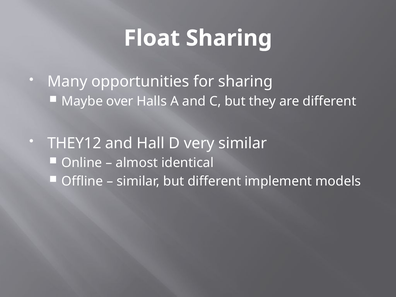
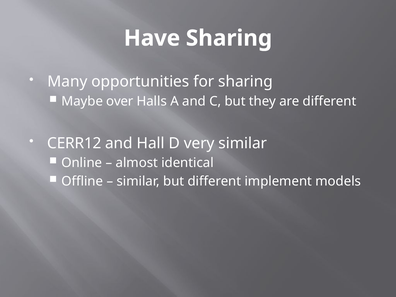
Float: Float -> Have
THEY12: THEY12 -> CERR12
